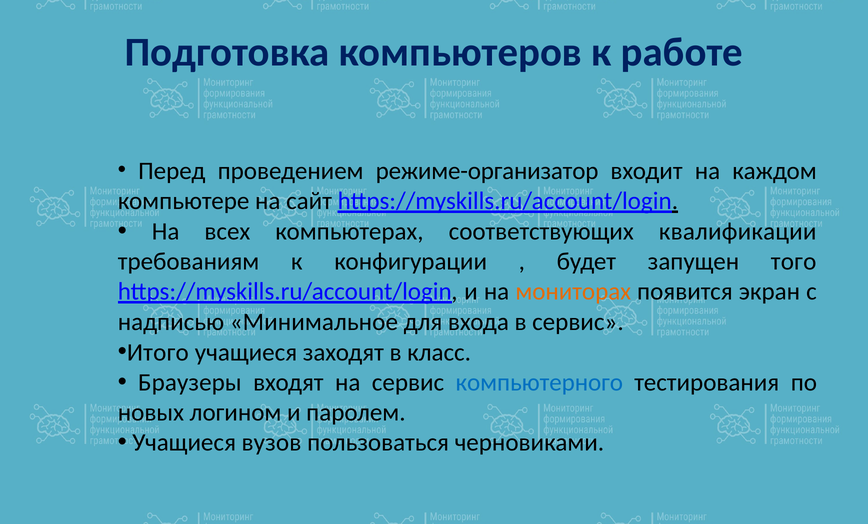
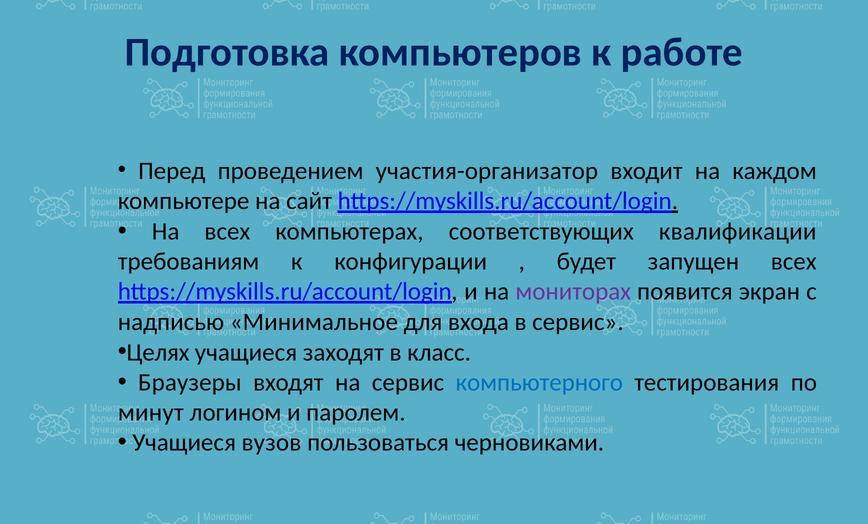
режиме-организатор: режиме-организатор -> участия-организатор
запущен того: того -> всех
мониторах colour: orange -> purple
Итого: Итого -> Целях
новых: новых -> минут
